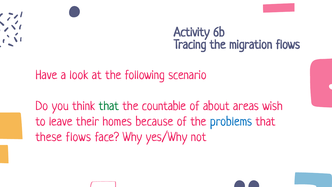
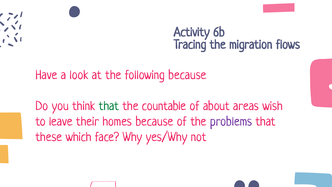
following scenario: scenario -> because
problems colour: blue -> purple
these flows: flows -> which
